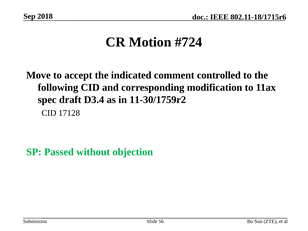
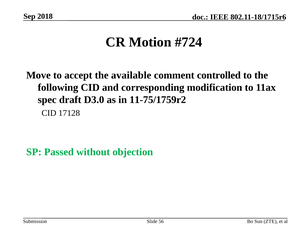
indicated: indicated -> available
D3.4: D3.4 -> D3.0
11-30/1759r2: 11-30/1759r2 -> 11-75/1759r2
